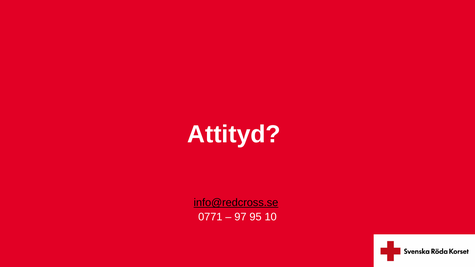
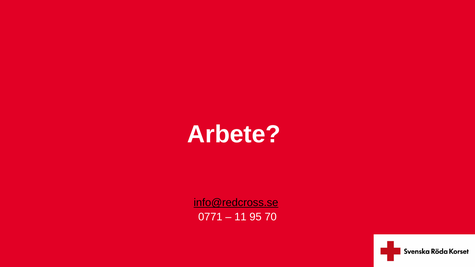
Attityd: Attityd -> Arbete
97: 97 -> 11
10: 10 -> 70
